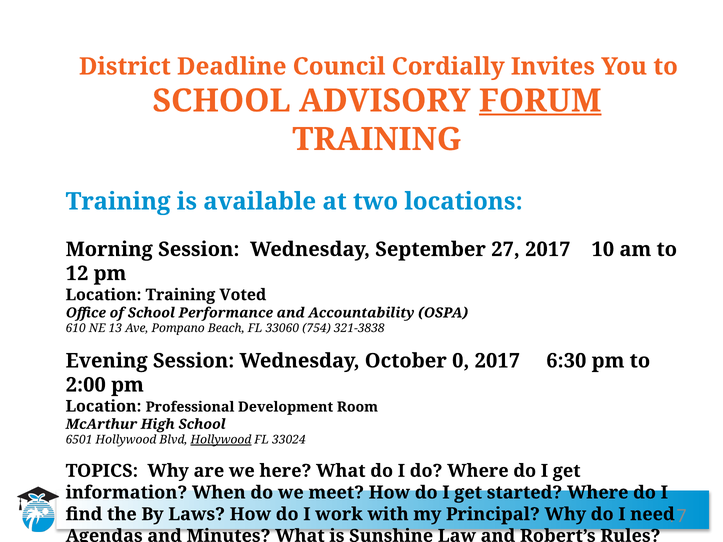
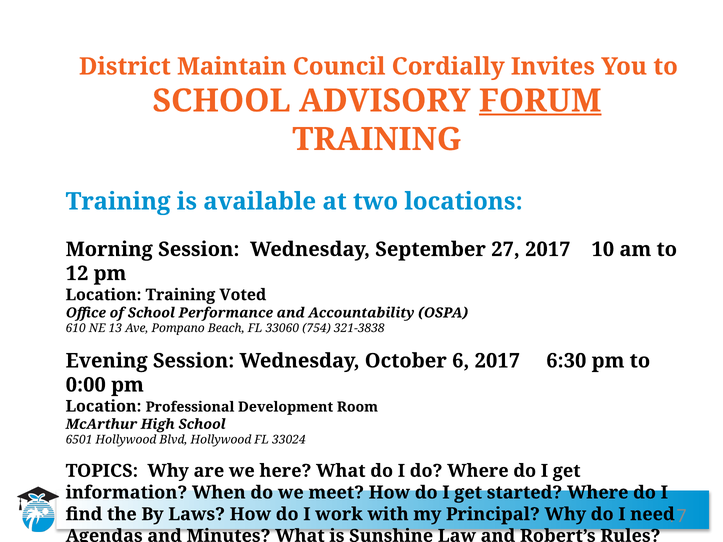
Deadline: Deadline -> Maintain
0: 0 -> 6
2:00: 2:00 -> 0:00
Hollywood at (221, 440) underline: present -> none
